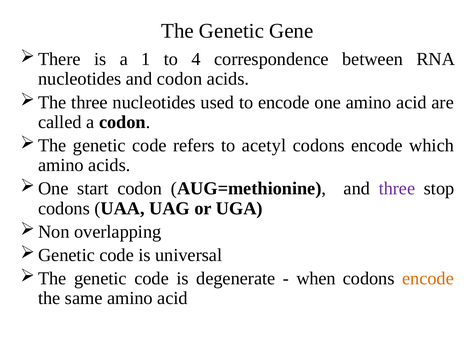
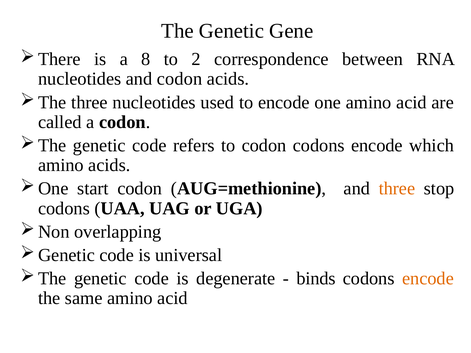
1: 1 -> 8
4: 4 -> 2
to acetyl: acetyl -> codon
three at (397, 189) colour: purple -> orange
when: when -> binds
